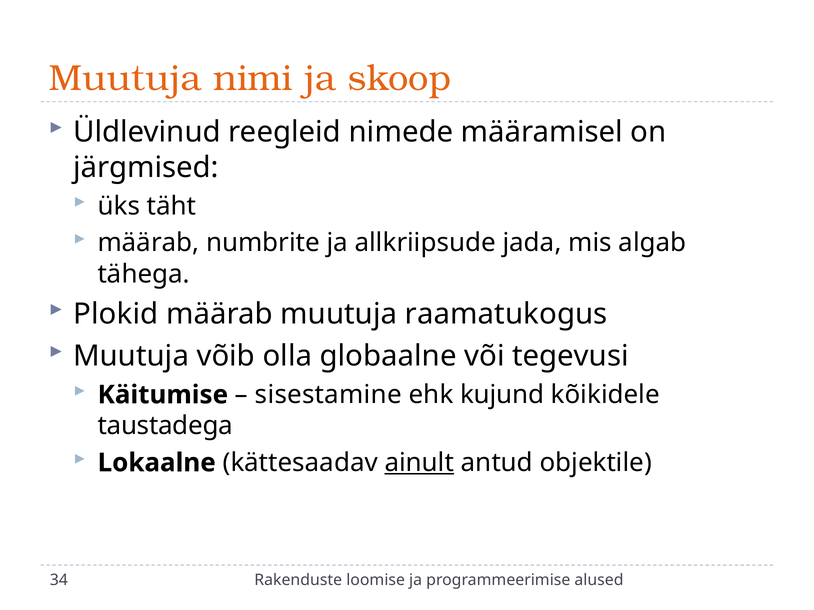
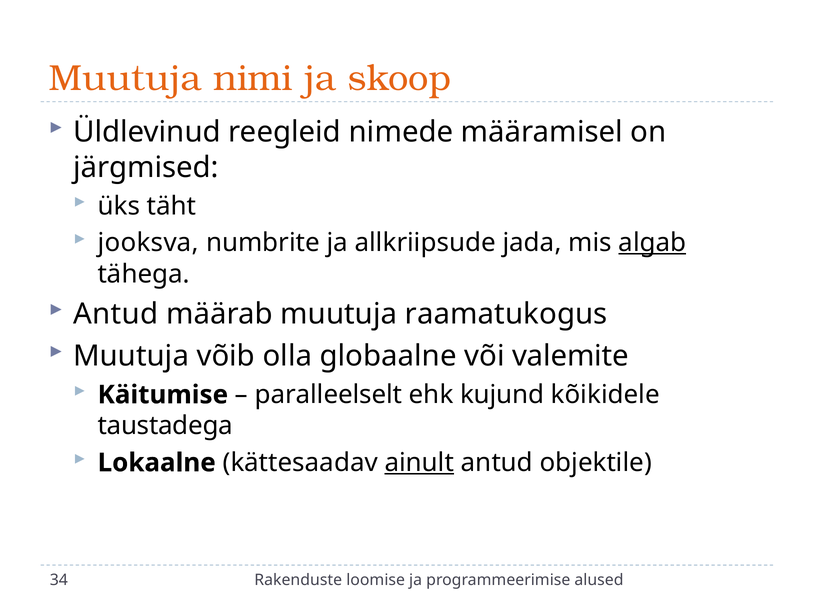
määrab at (148, 243): määrab -> jooksva
algab underline: none -> present
Plokid at (116, 314): Plokid -> Antud
tegevusi: tegevusi -> valemite
sisestamine: sisestamine -> paralleelselt
